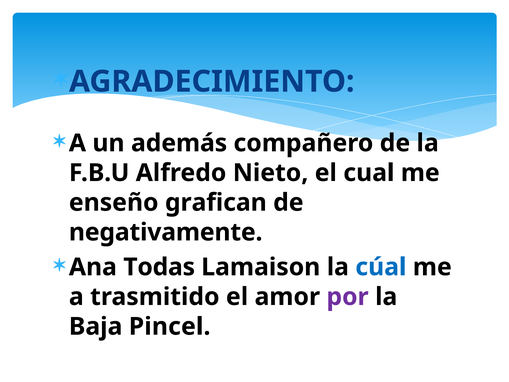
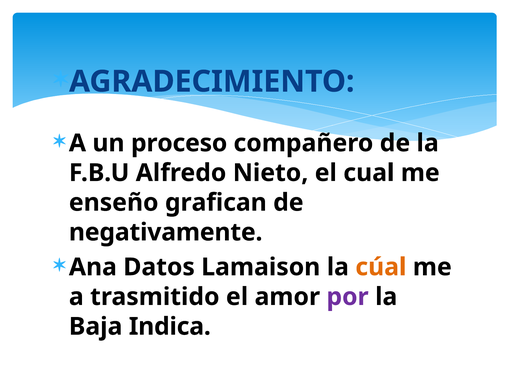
además: además -> proceso
Todas: Todas -> Datos
cúal colour: blue -> orange
Pincel: Pincel -> Indica
